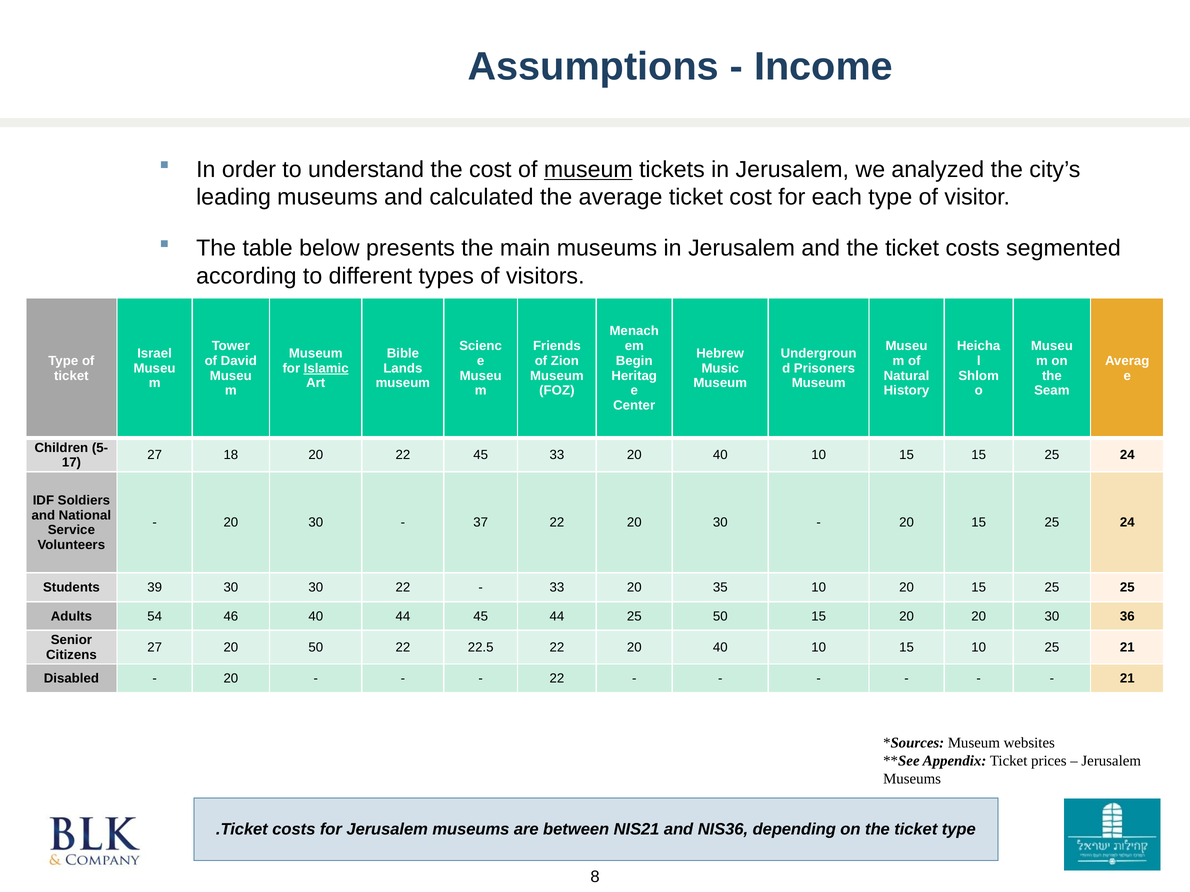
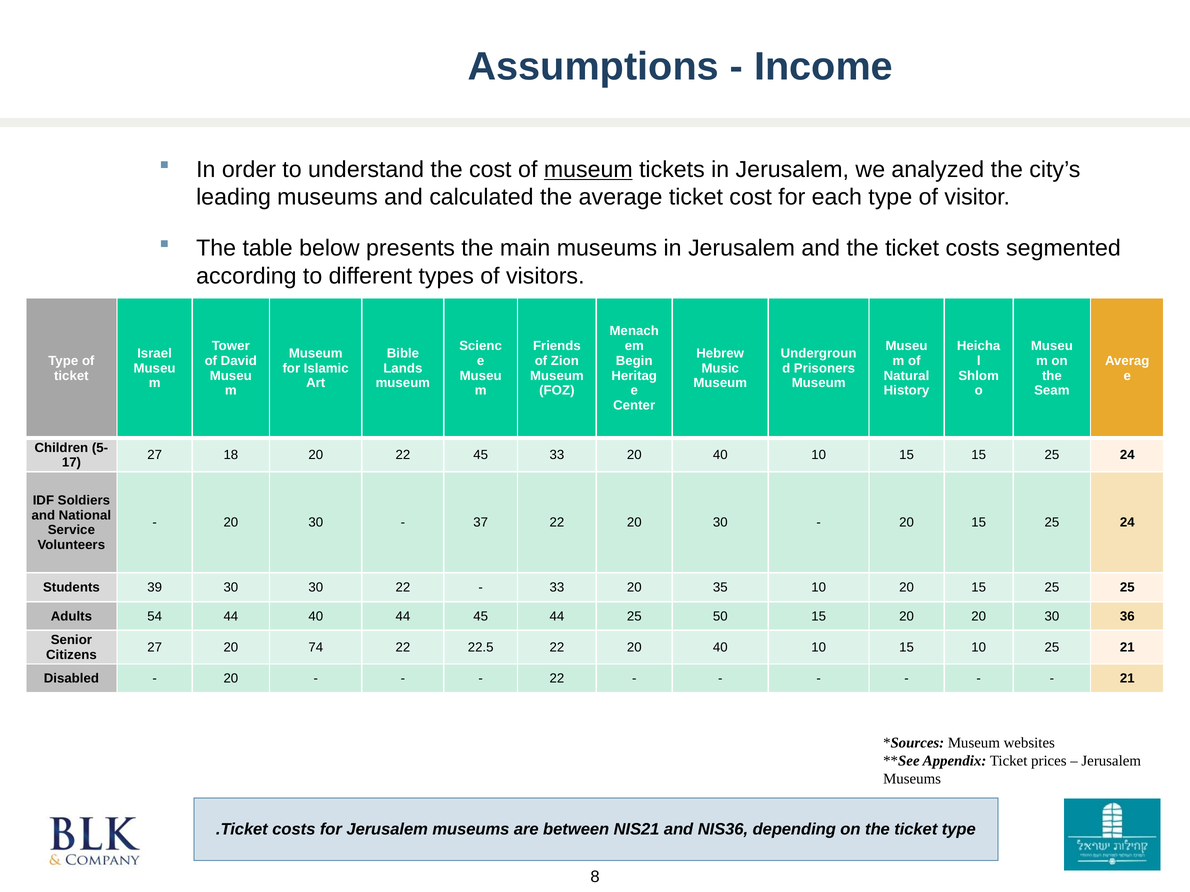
Islamic underline: present -> none
54 46: 46 -> 44
20 50: 50 -> 74
